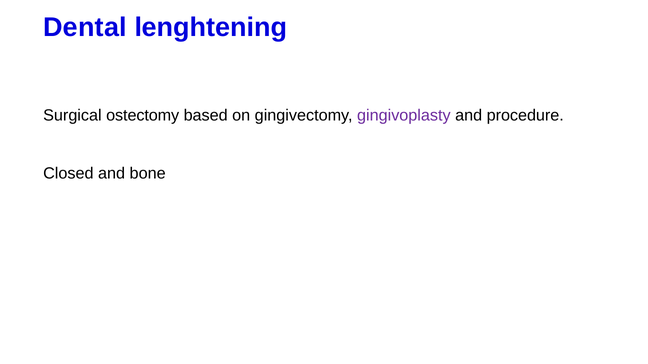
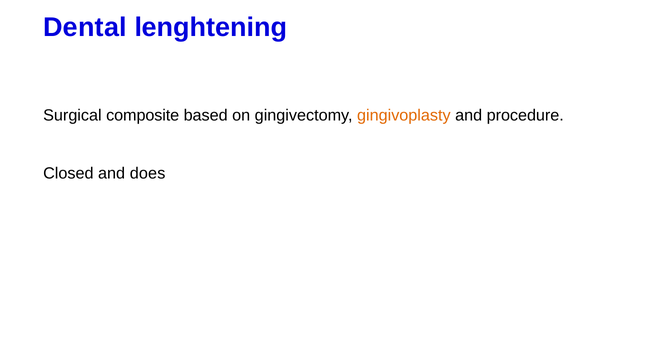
ostectomy: ostectomy -> composite
gingivoplasty colour: purple -> orange
bone: bone -> does
